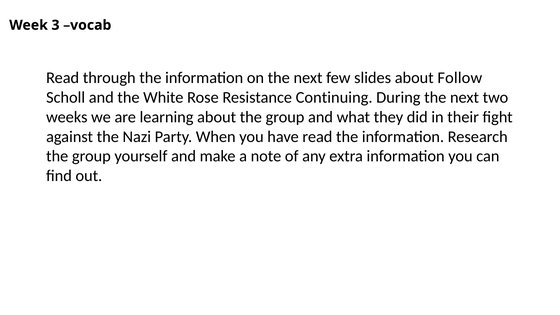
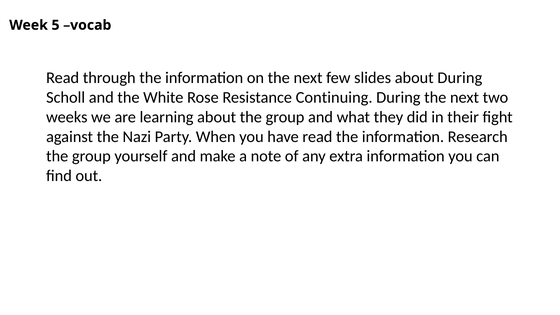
3: 3 -> 5
about Follow: Follow -> During
